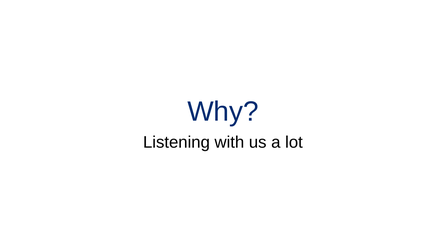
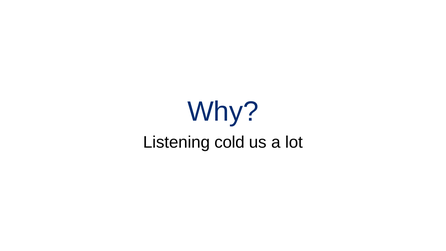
with: with -> cold
